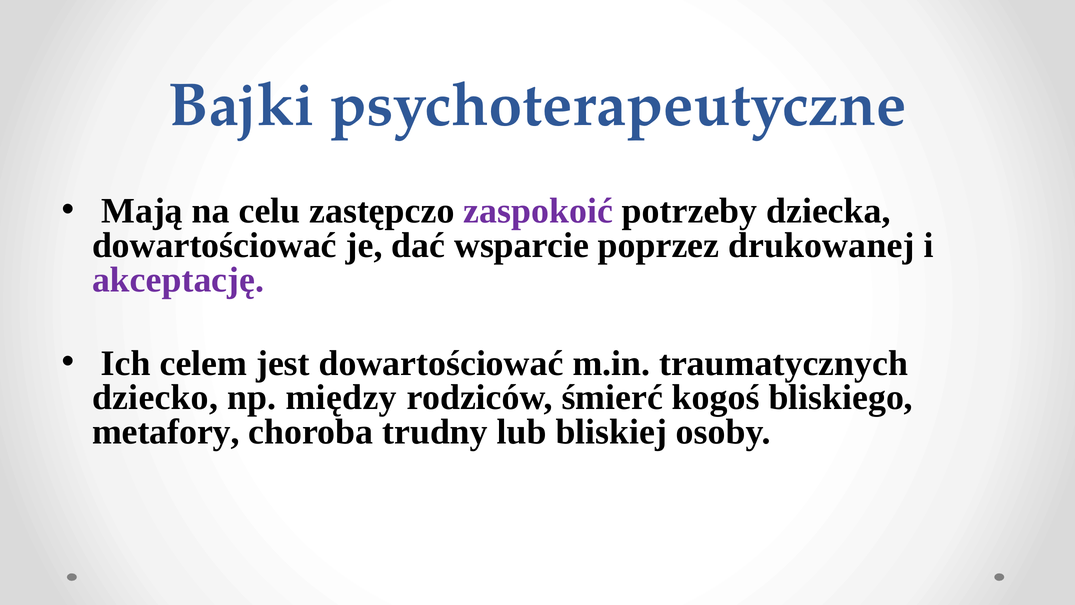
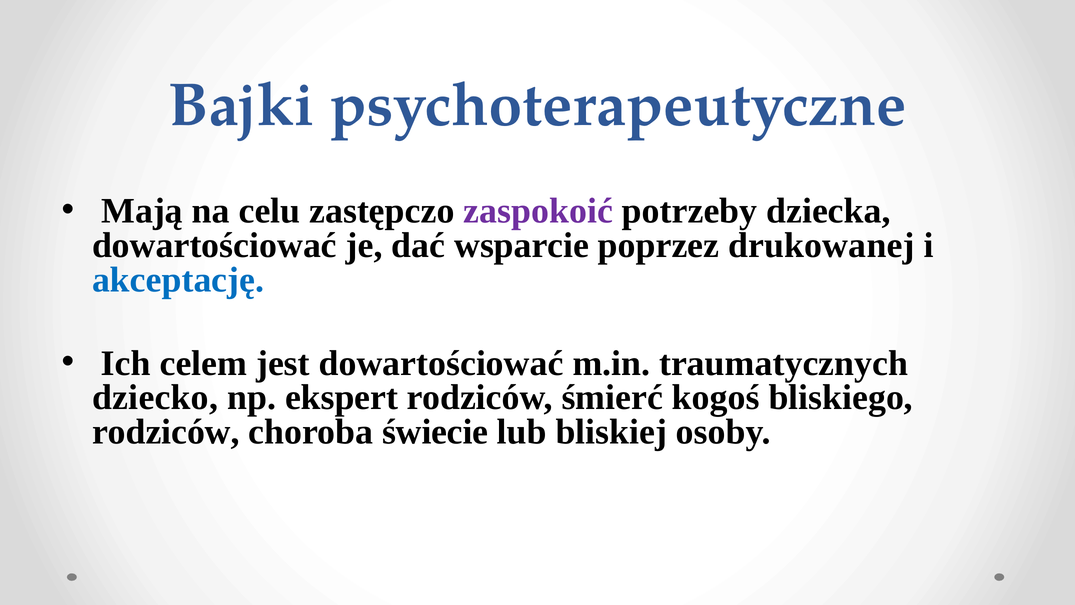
akceptację colour: purple -> blue
między: między -> ekspert
metafory at (166, 432): metafory -> rodziców
trudny: trudny -> świecie
